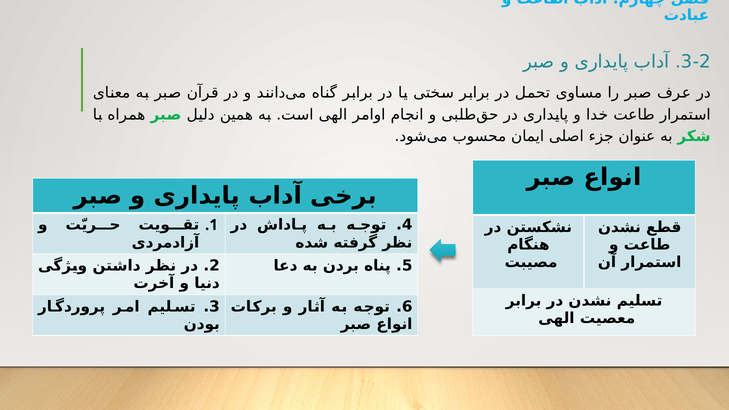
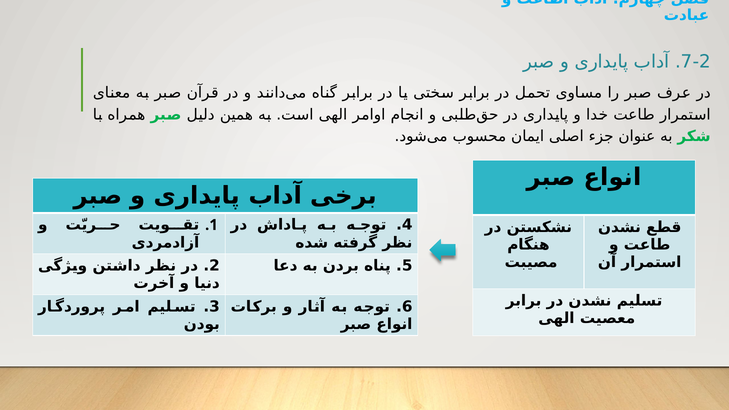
3-2: 3-2 -> 7-2
